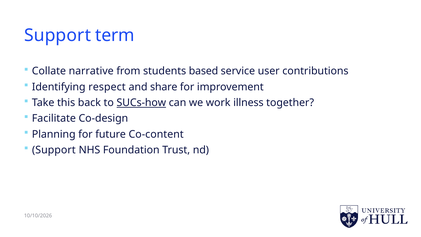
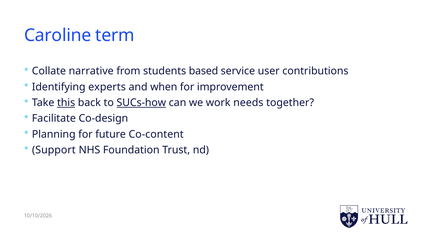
Support at (58, 35): Support -> Caroline
respect: respect -> experts
share: share -> when
this underline: none -> present
illness: illness -> needs
